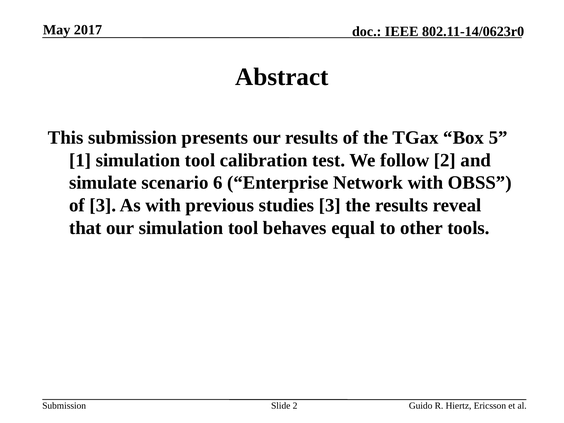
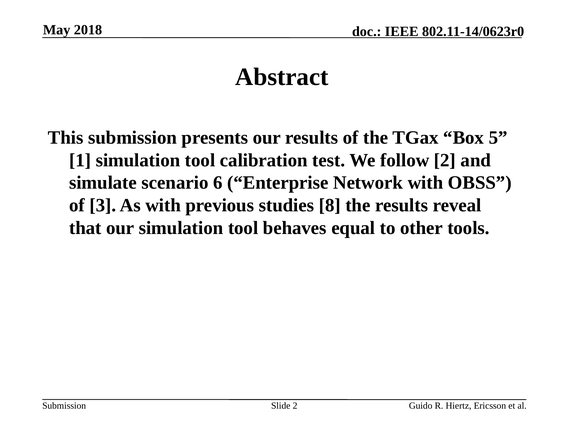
2017: 2017 -> 2018
studies 3: 3 -> 8
